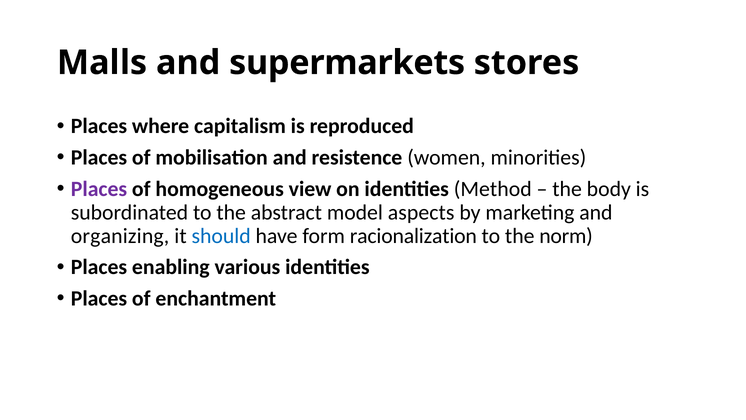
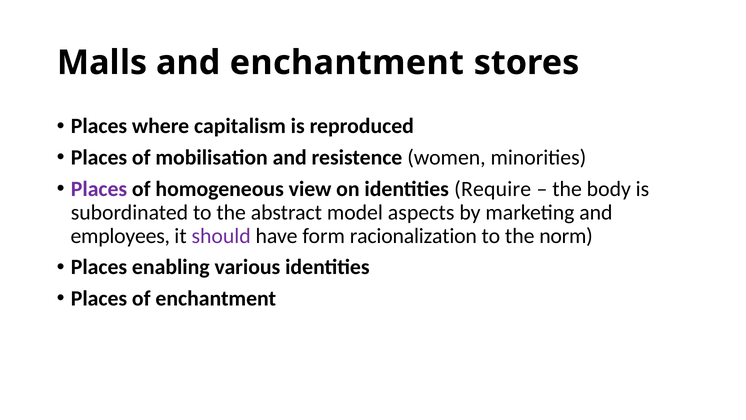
and supermarkets: supermarkets -> enchantment
Method: Method -> Require
organizing: organizing -> employees
should colour: blue -> purple
